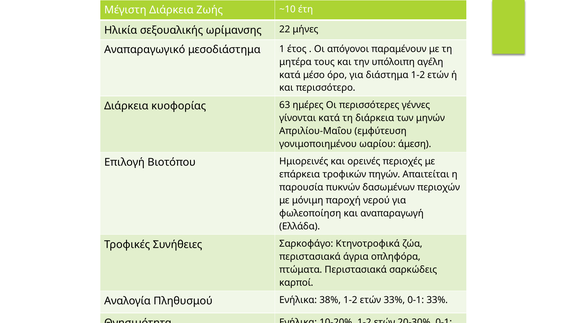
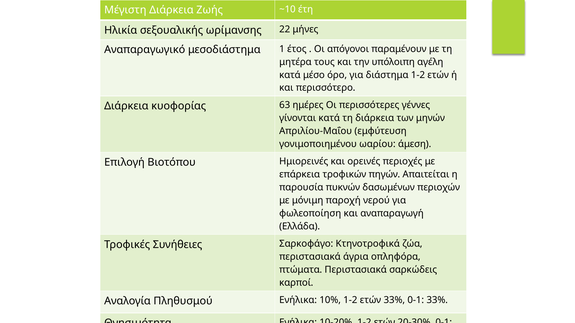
38%: 38% -> 10%
